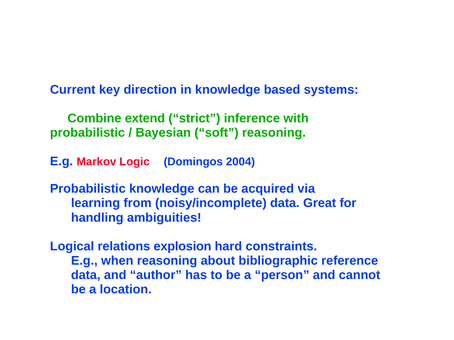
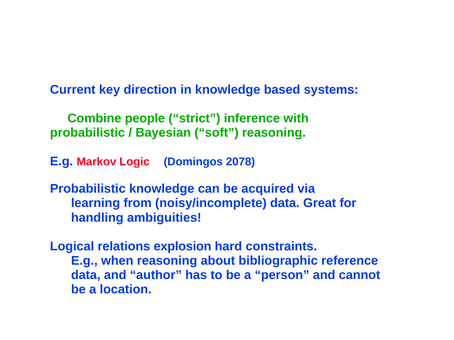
extend: extend -> people
2004: 2004 -> 2078
